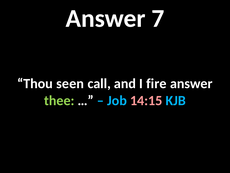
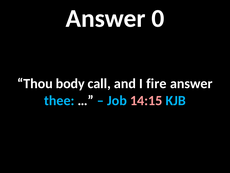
7: 7 -> 0
seen: seen -> body
thee colour: light green -> light blue
